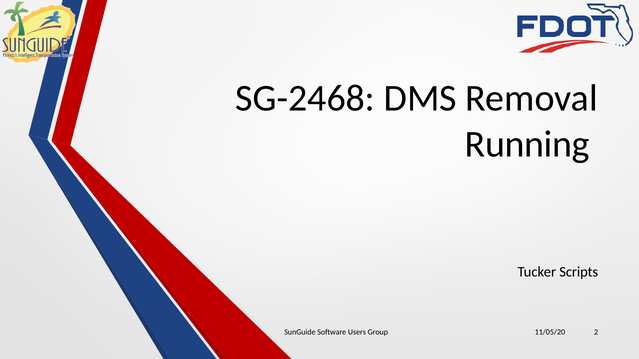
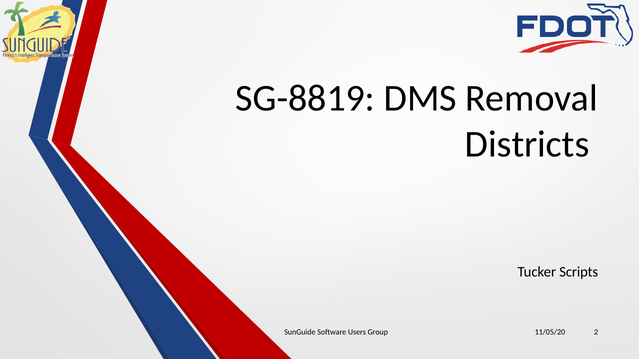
SG-2468: SG-2468 -> SG-8819
Running: Running -> Districts
